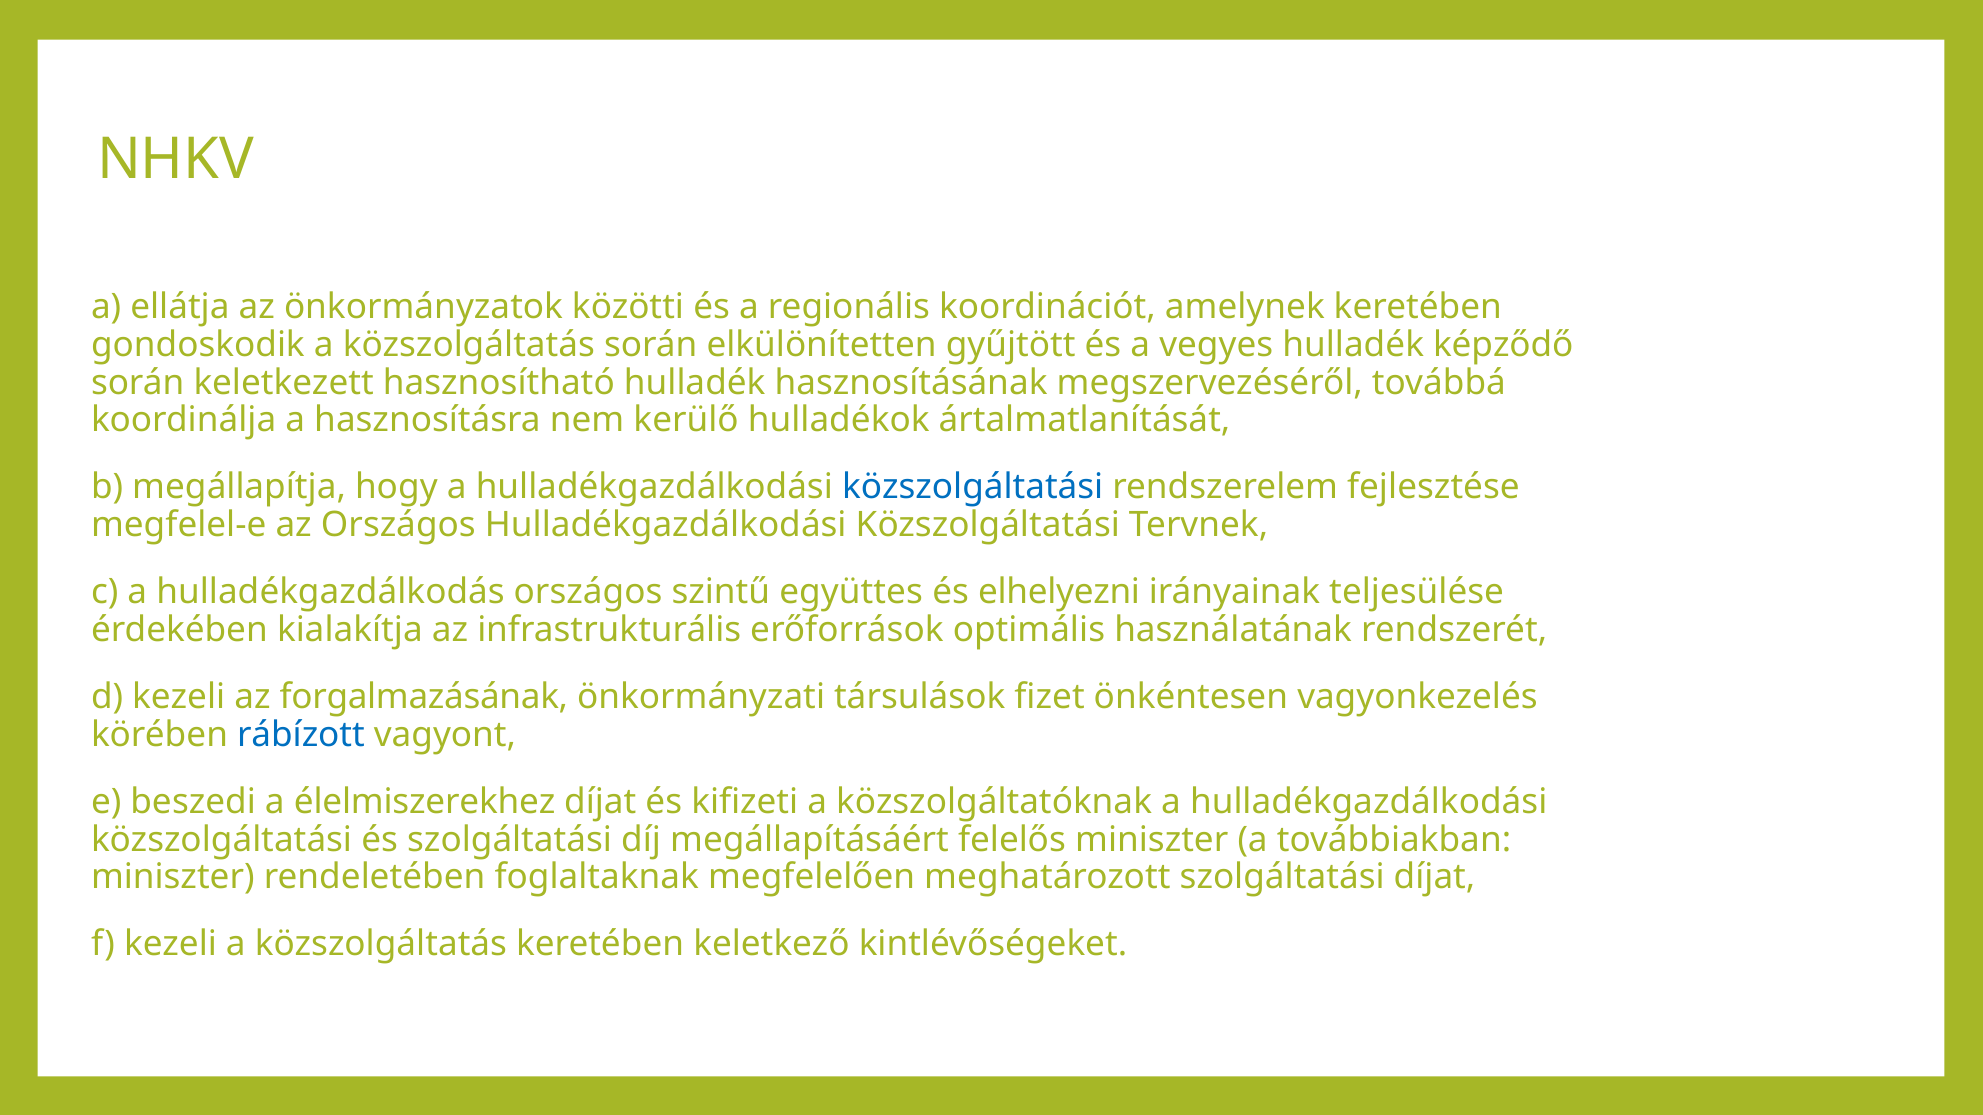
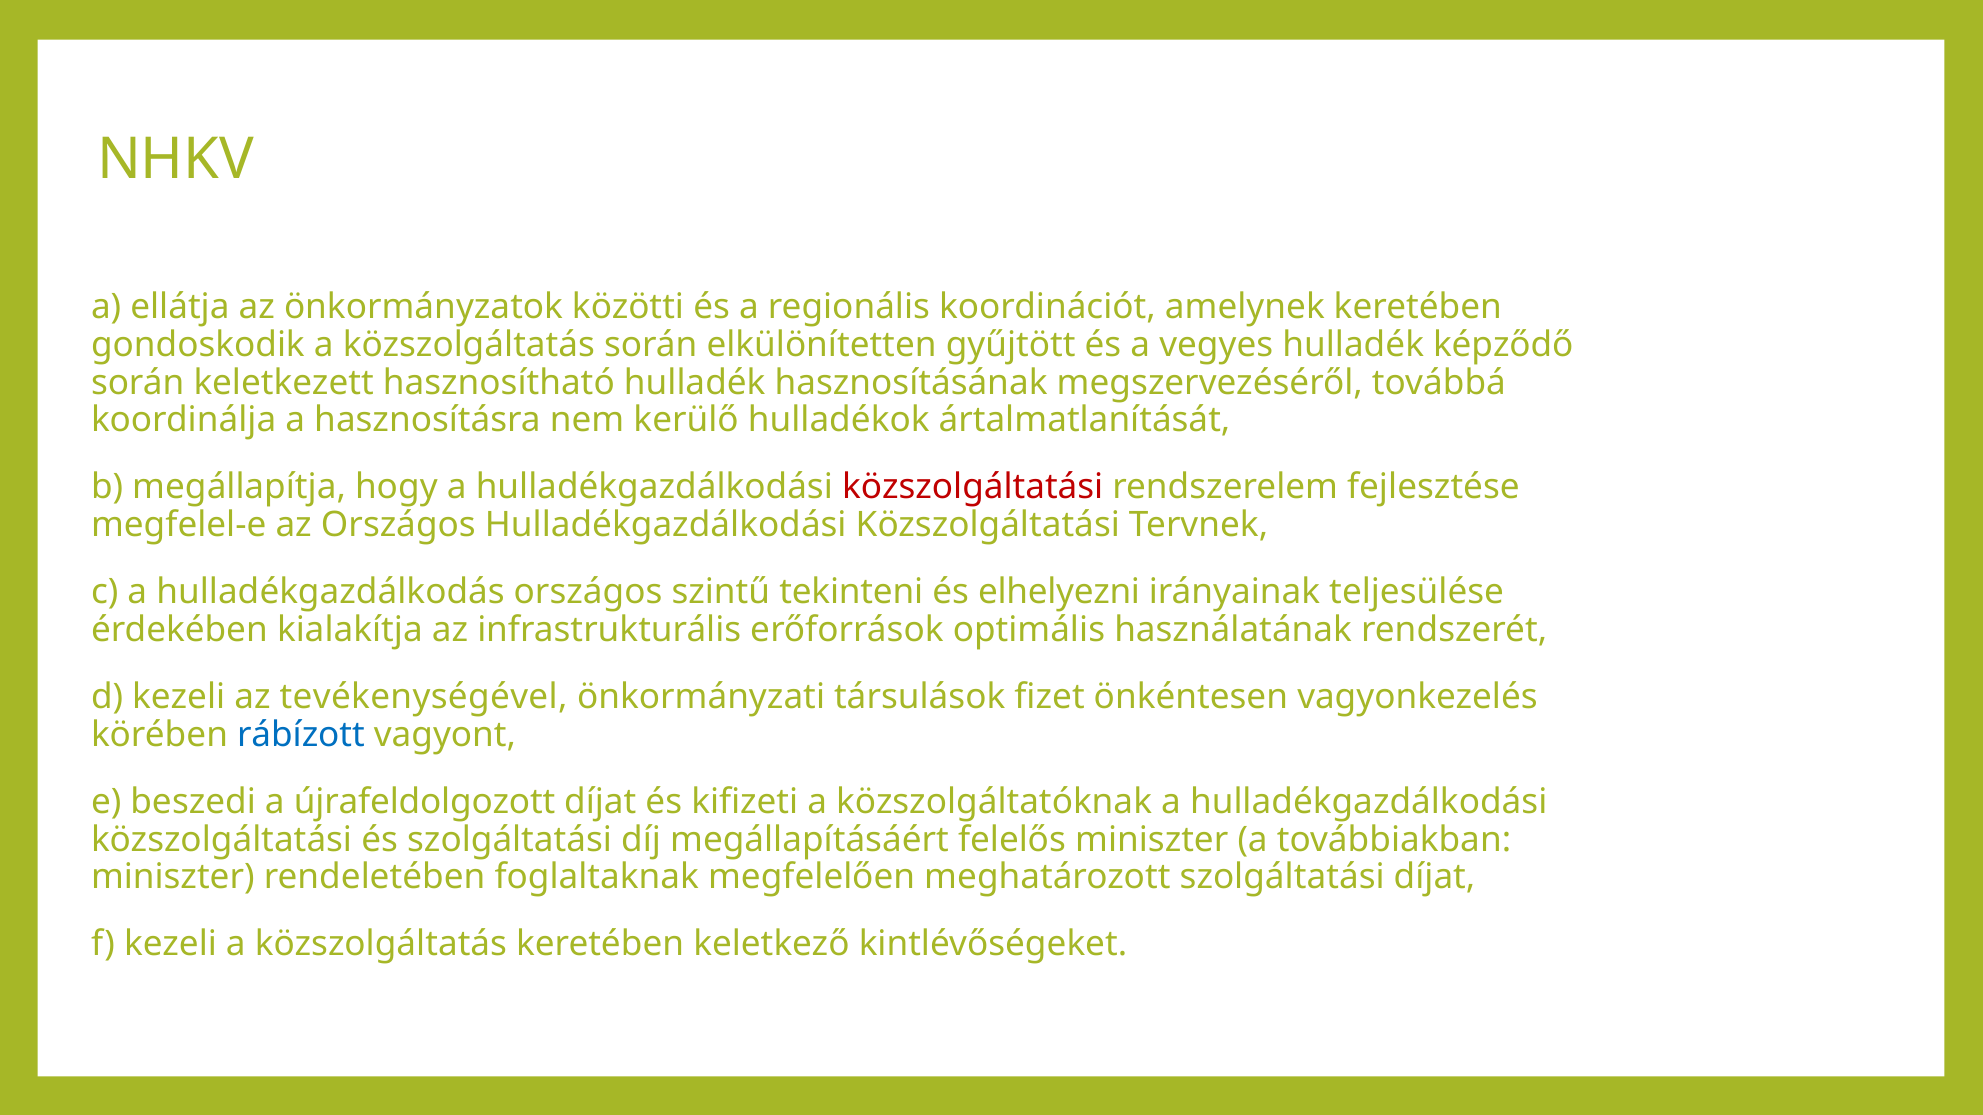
közszolgáltatási at (973, 487) colour: blue -> red
együttes: együttes -> tekinteni
forgalmazásának: forgalmazásának -> tevékenységével
élelmiszerekhez: élelmiszerekhez -> újrafeldolgozott
